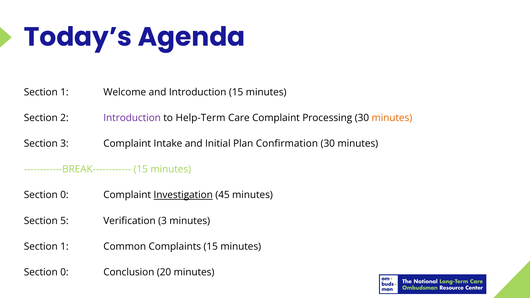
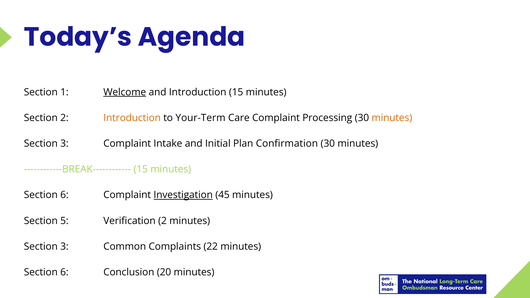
Welcome underline: none -> present
Introduction at (132, 118) colour: purple -> orange
Help-Term: Help-Term -> Your-Term
0 at (64, 195): 0 -> 6
Verification 3: 3 -> 2
1 at (64, 247): 1 -> 3
Complaints 15: 15 -> 22
0 at (64, 272): 0 -> 6
